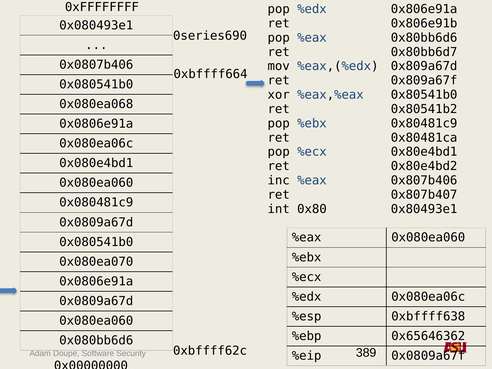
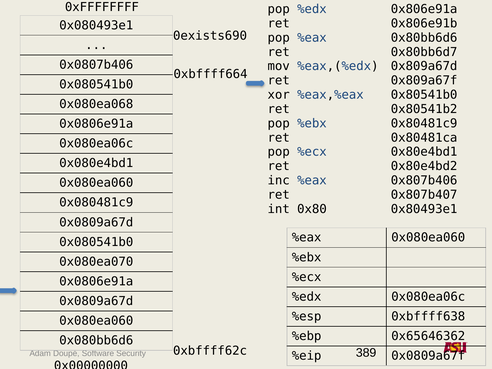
0series690: 0series690 -> 0exists690
